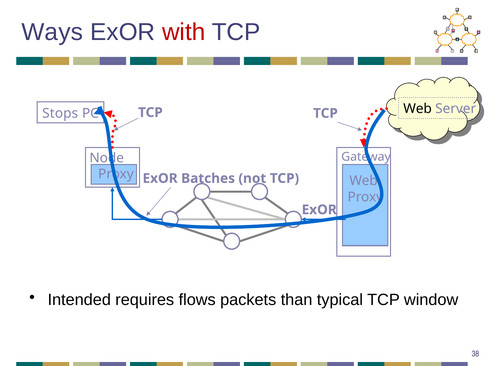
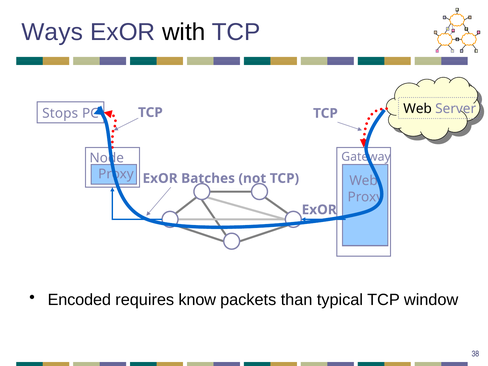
with colour: red -> black
Intended: Intended -> Encoded
flows: flows -> know
